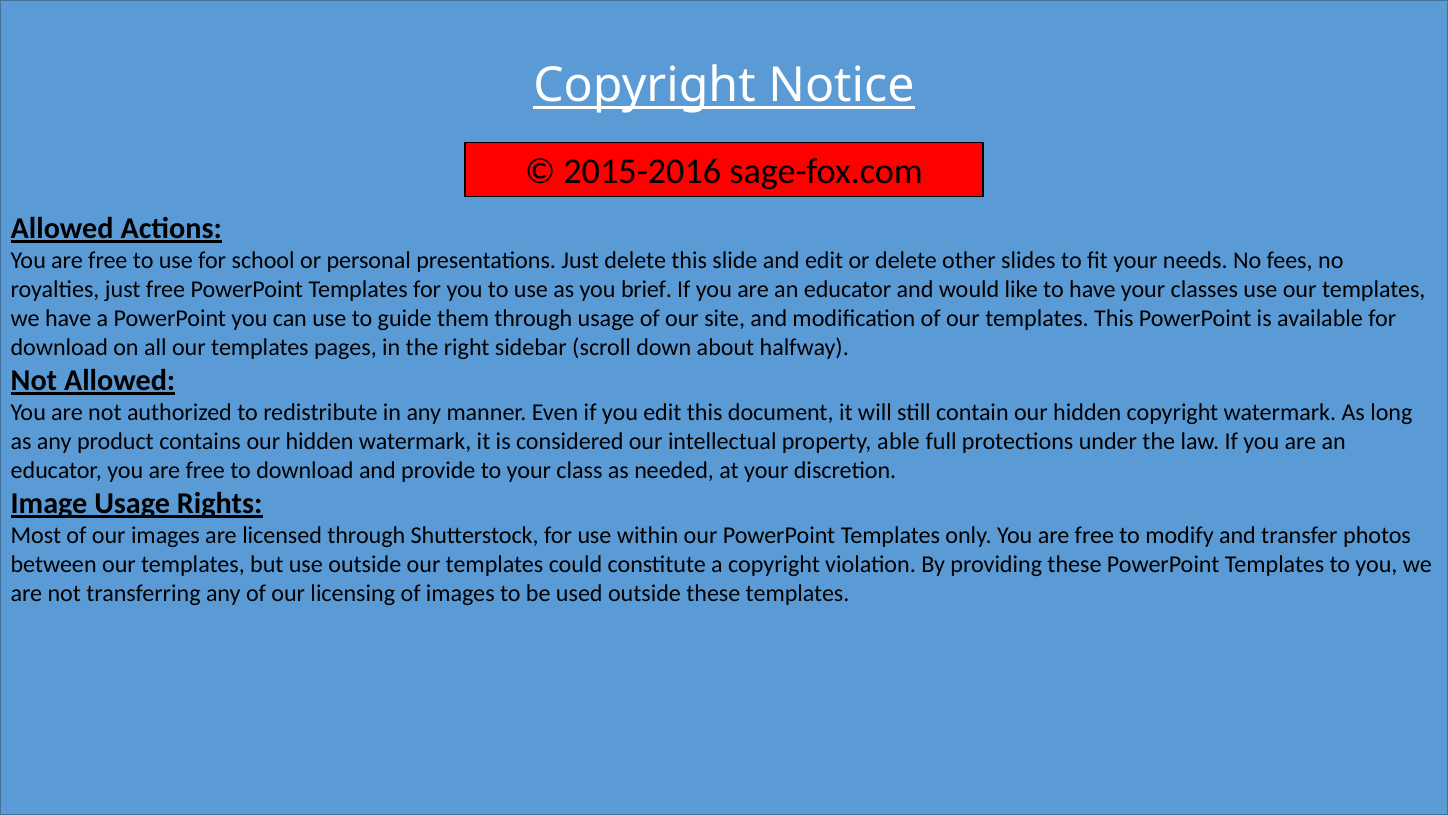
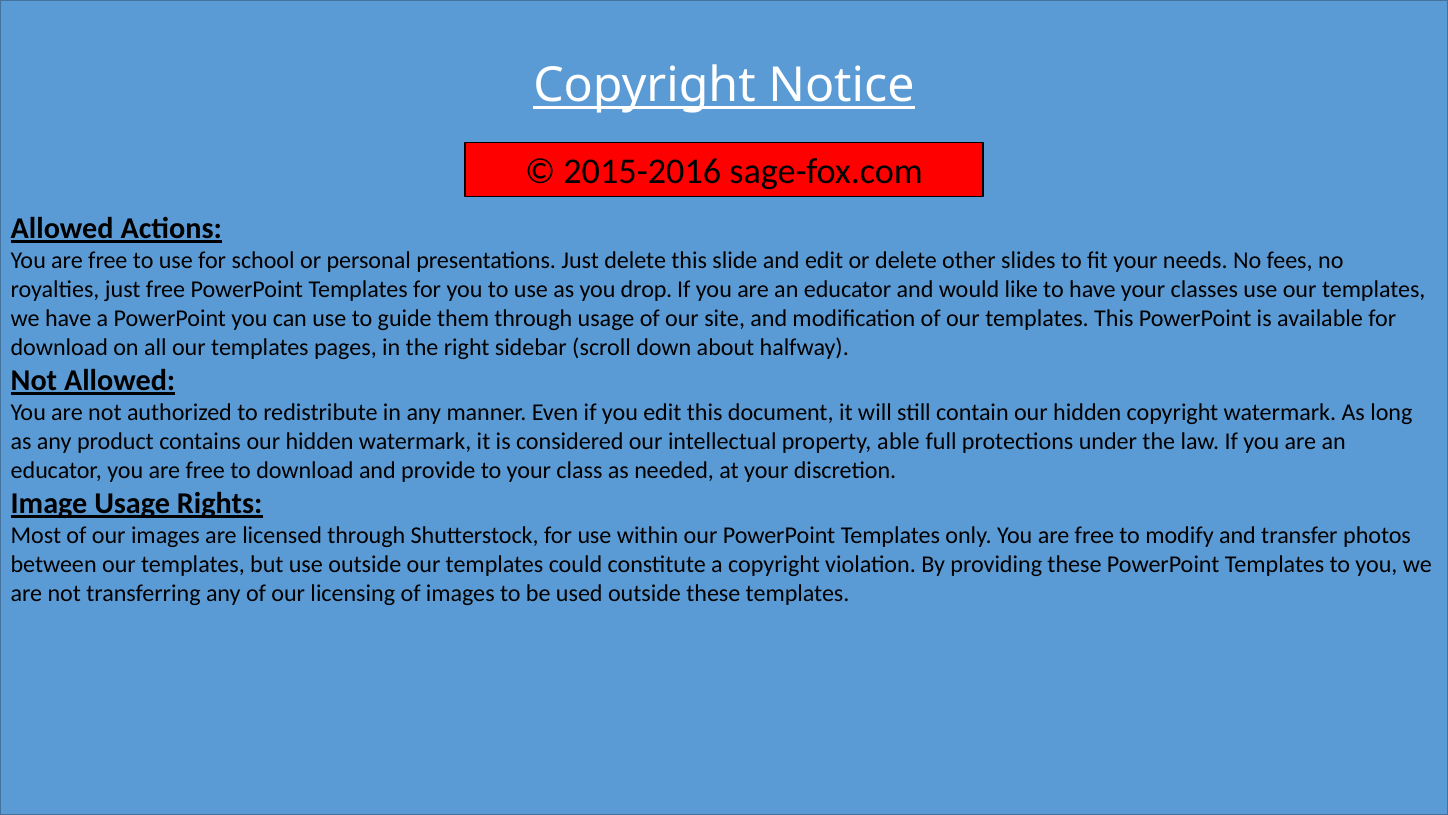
brief: brief -> drop
